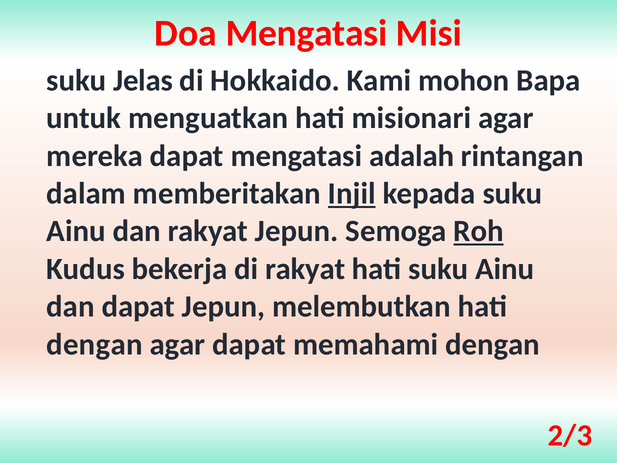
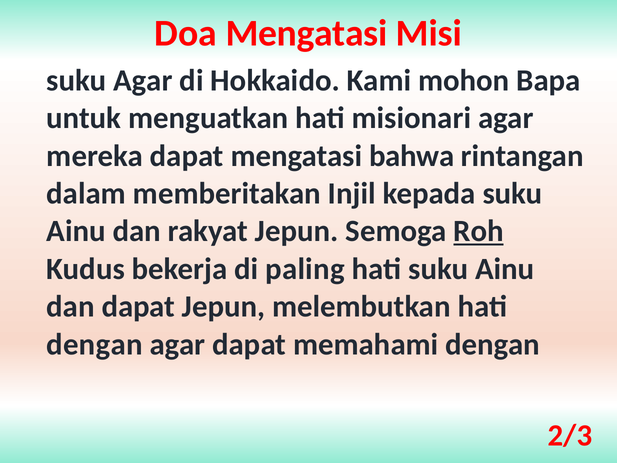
suku Jelas: Jelas -> Agar
adalah: adalah -> bahwa
Injil underline: present -> none
di rakyat: rakyat -> paling
